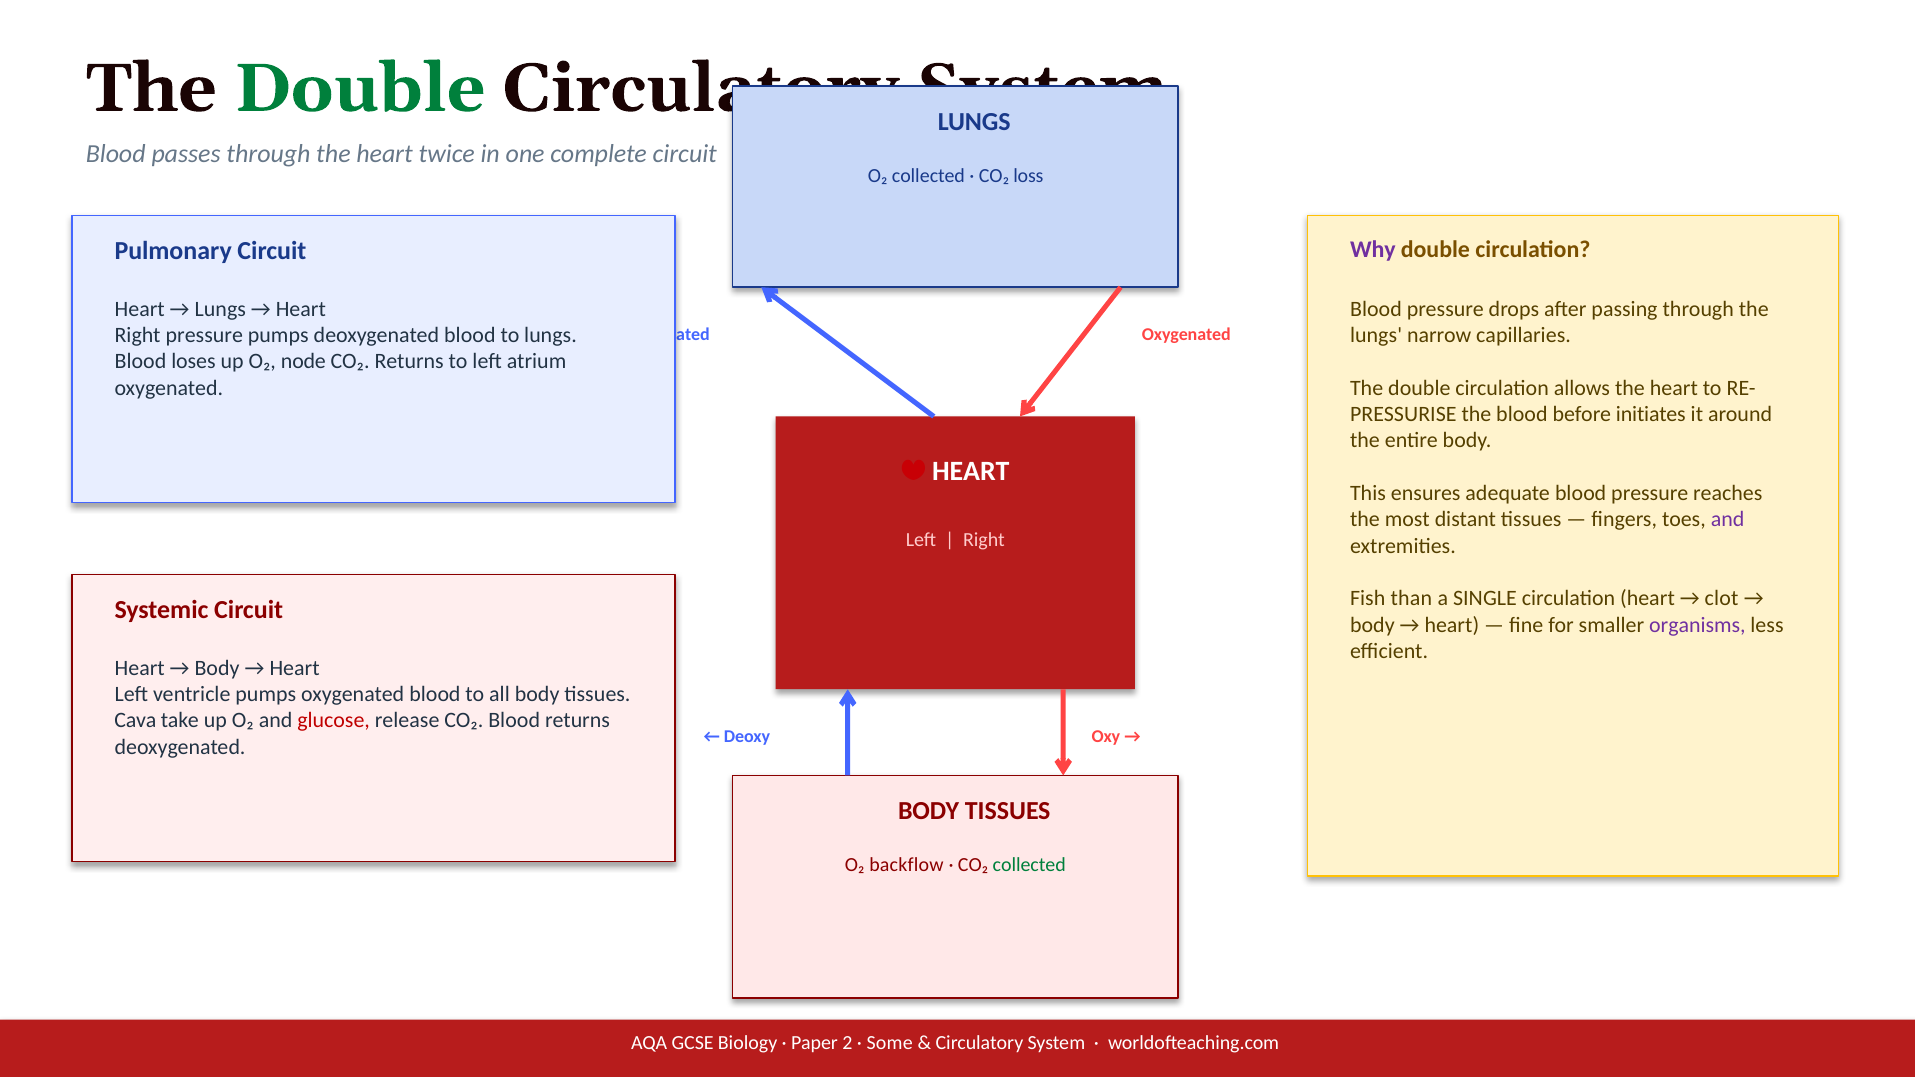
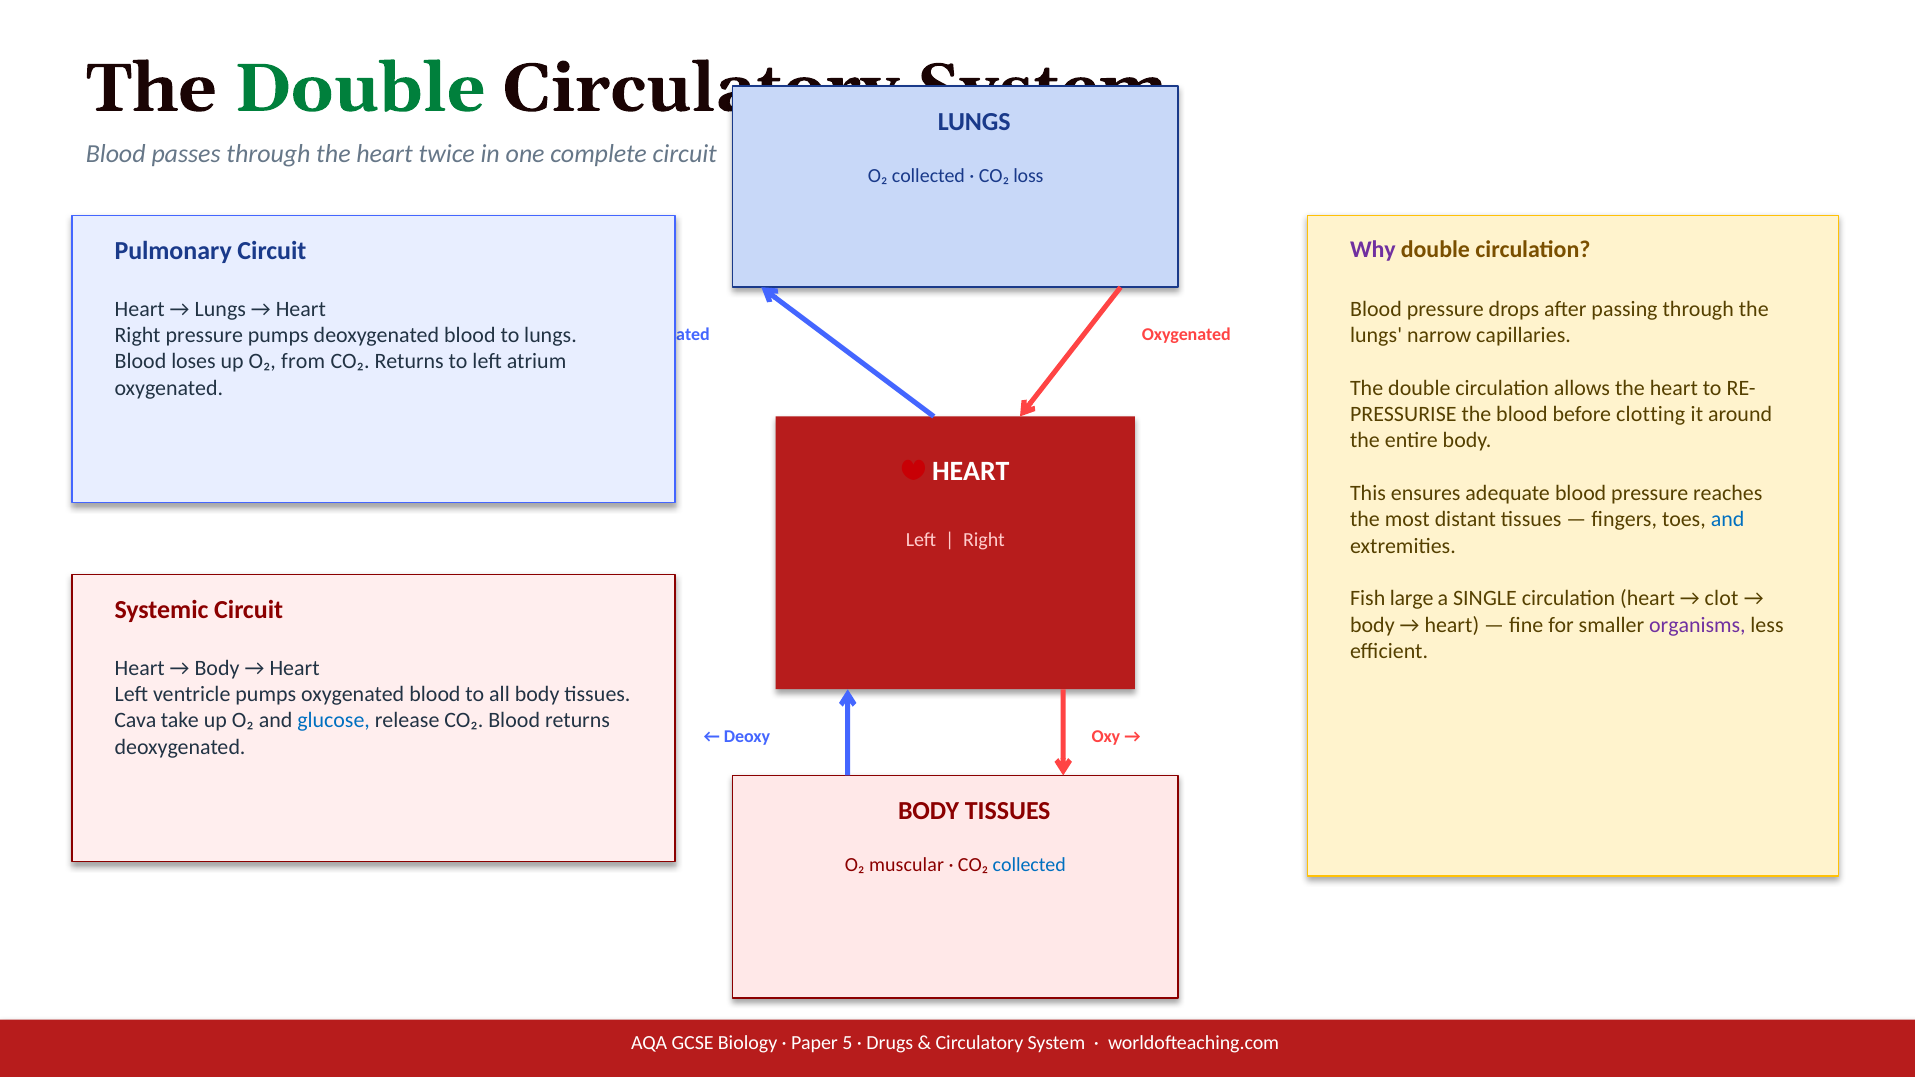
node: node -> from
initiates: initiates -> clotting
and at (1728, 520) colour: purple -> blue
than: than -> large
glucose colour: red -> blue
backflow: backflow -> muscular
collected at (1029, 865) colour: green -> blue
2: 2 -> 5
Some: Some -> Drugs
